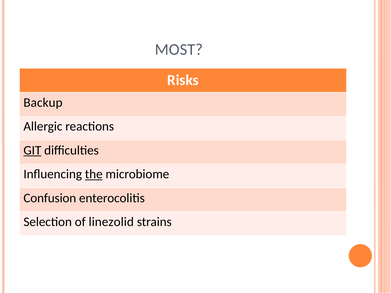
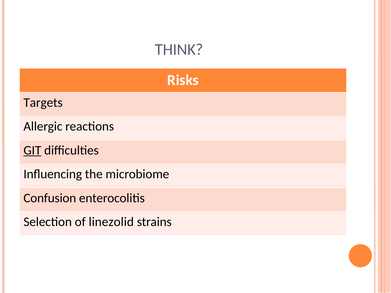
MOST: MOST -> THINK
Backup: Backup -> Targets
the underline: present -> none
